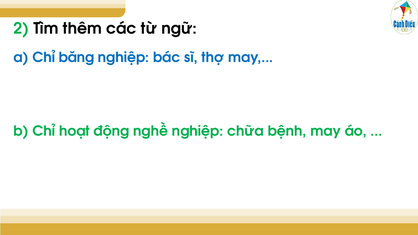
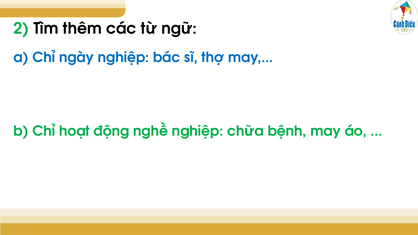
băng: băng -> ngày
